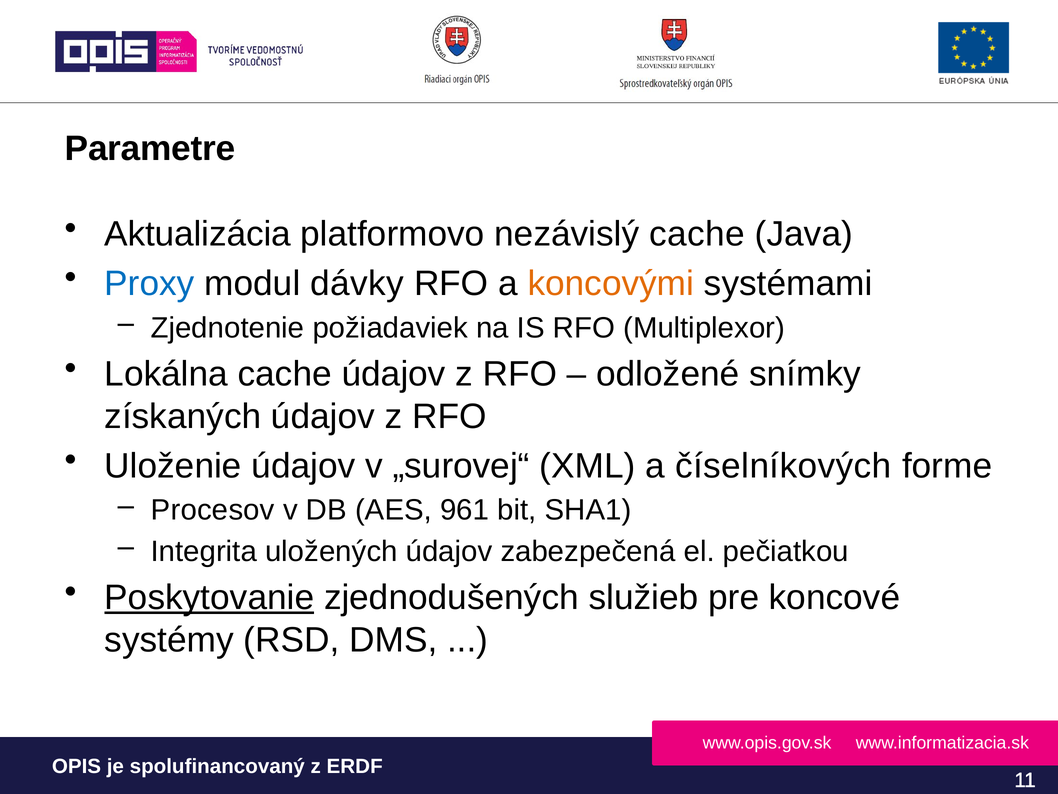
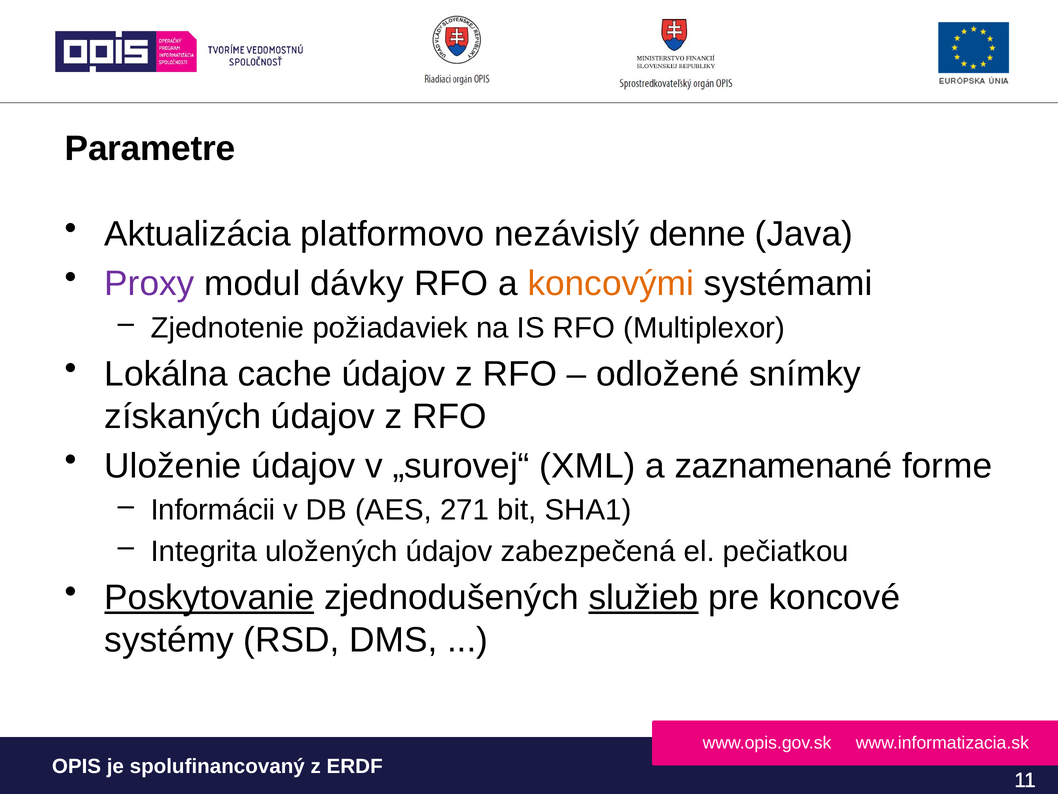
nezávislý cache: cache -> denne
Proxy colour: blue -> purple
číselníkových: číselníkových -> zaznamenané
Procesov: Procesov -> Informácii
961: 961 -> 271
služieb underline: none -> present
